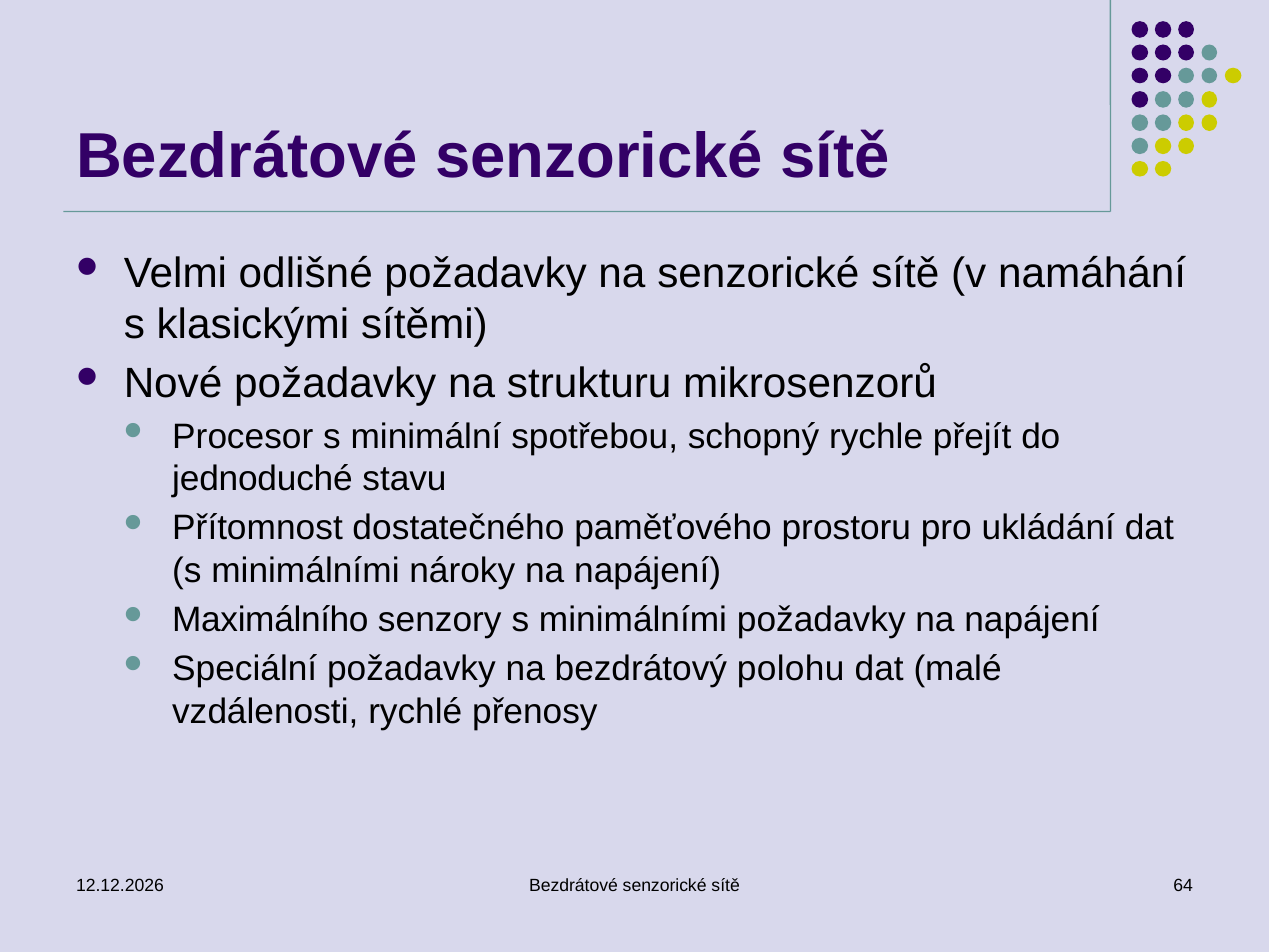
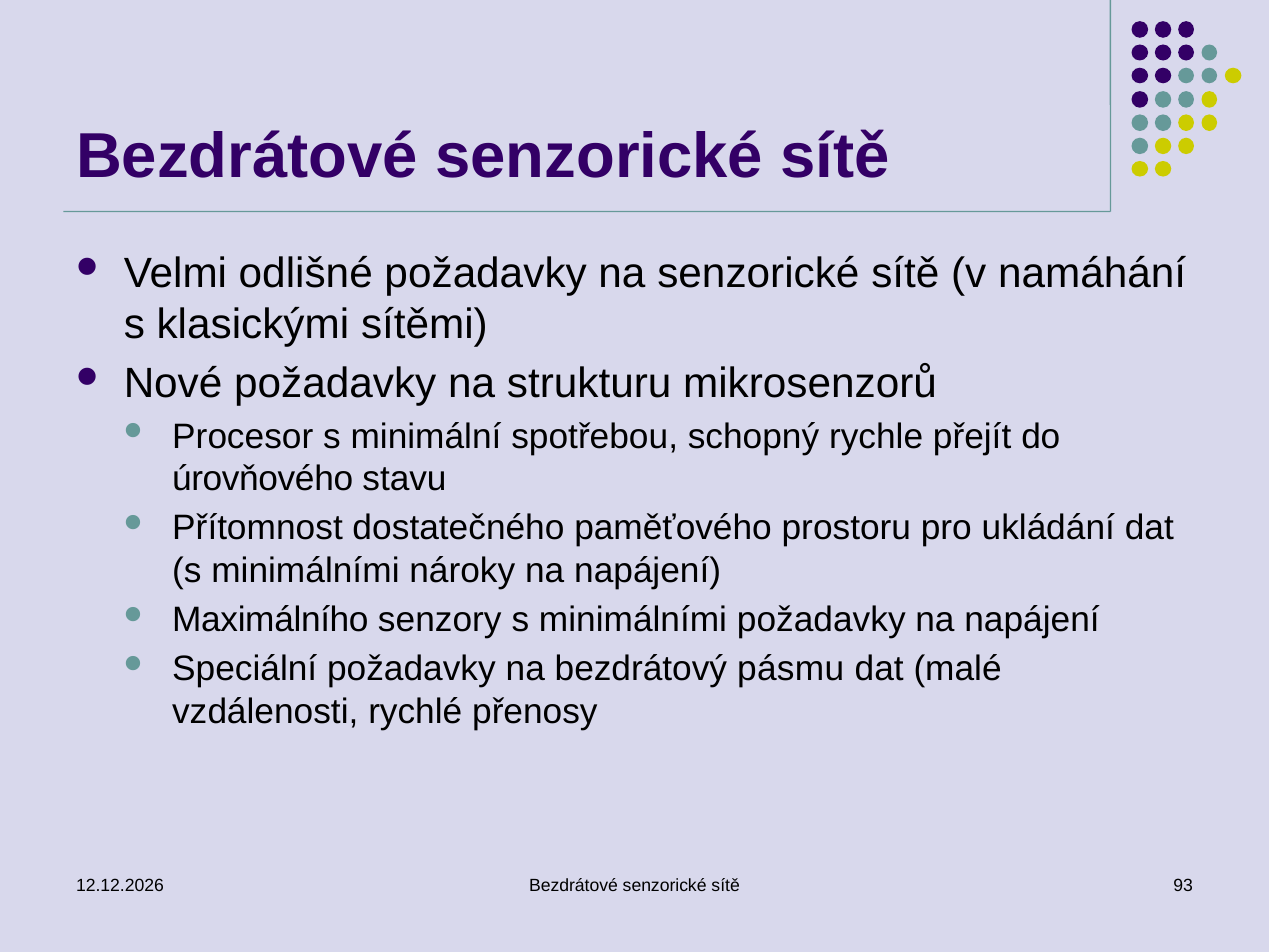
jednoduché: jednoduché -> úrovňového
polohu: polohu -> pásmu
64: 64 -> 93
